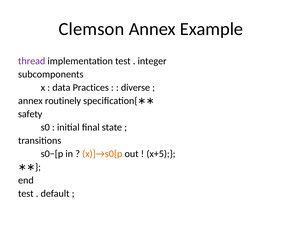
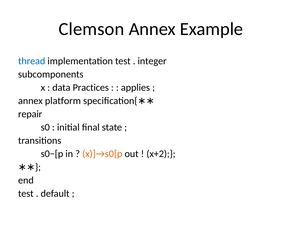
thread colour: purple -> blue
diverse: diverse -> applies
routinely: routinely -> platform
safety: safety -> repair
x+5: x+5 -> x+2
